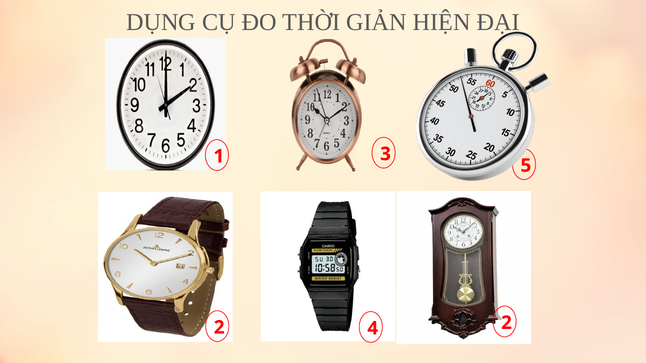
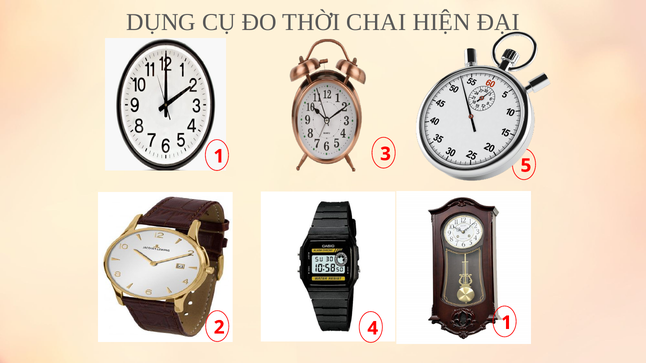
GIẢN: GIẢN -> CHAI
4 2: 2 -> 1
